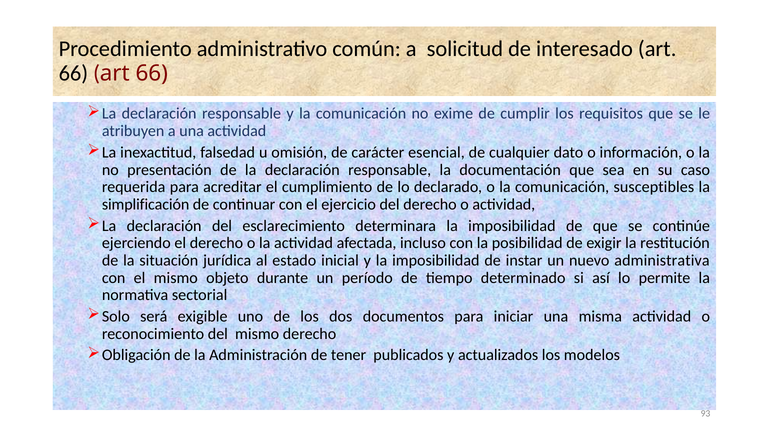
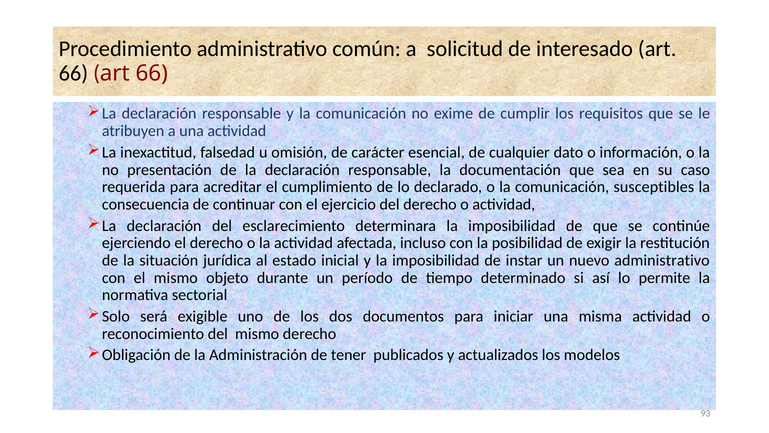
simplificación: simplificación -> consecuencia
nuevo administrativa: administrativa -> administrativo
